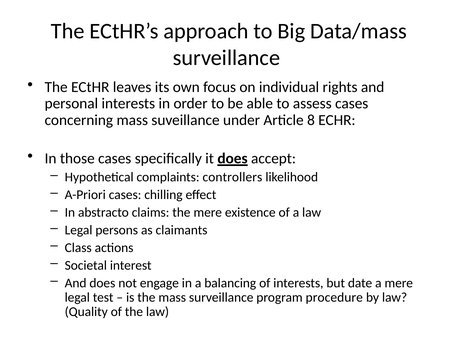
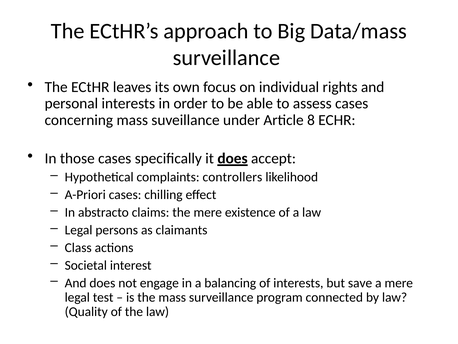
date: date -> save
procedure: procedure -> connected
